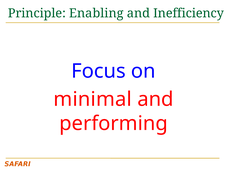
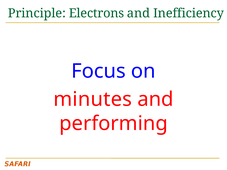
Enabling: Enabling -> Electrons
minimal: minimal -> minutes
